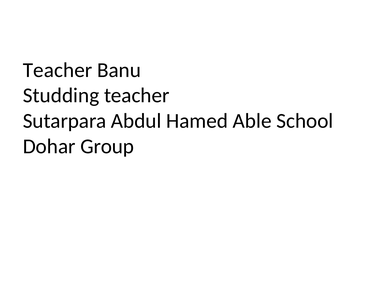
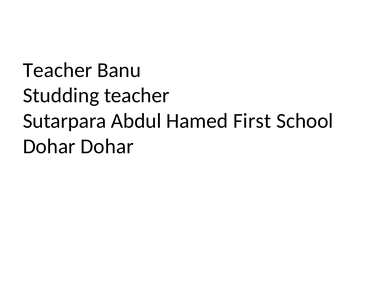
Able: Able -> First
Dohar Group: Group -> Dohar
